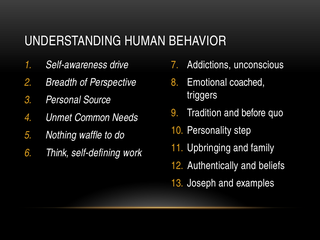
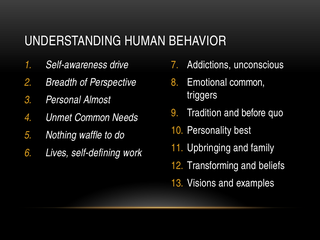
Emotional coached: coached -> common
Source: Source -> Almost
step: step -> best
Think: Think -> Lives
Authentically: Authentically -> Transforming
Joseph: Joseph -> Visions
